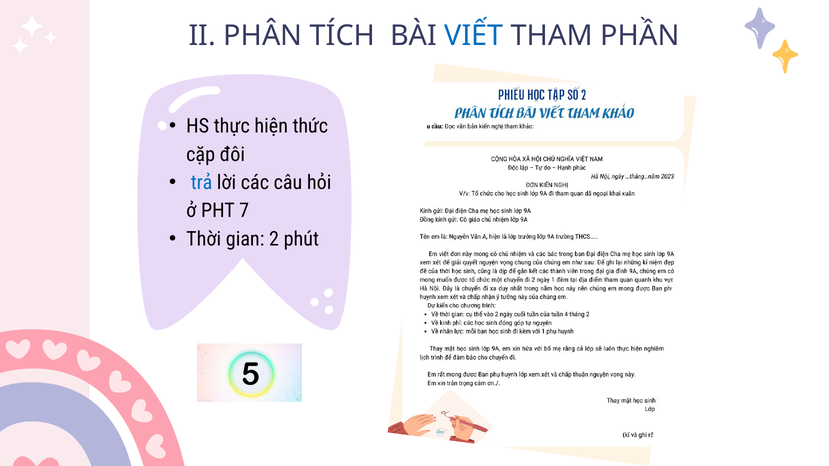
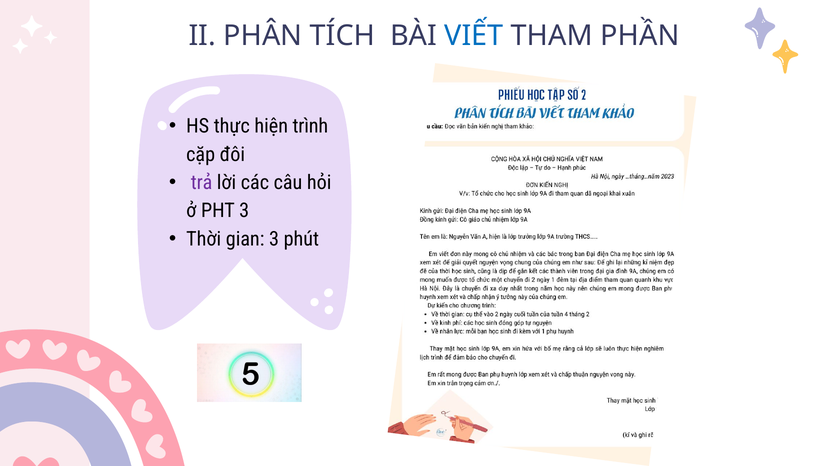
thức: thức -> trình
trả colour: blue -> purple
PHT 7: 7 -> 3
gian 2: 2 -> 3
